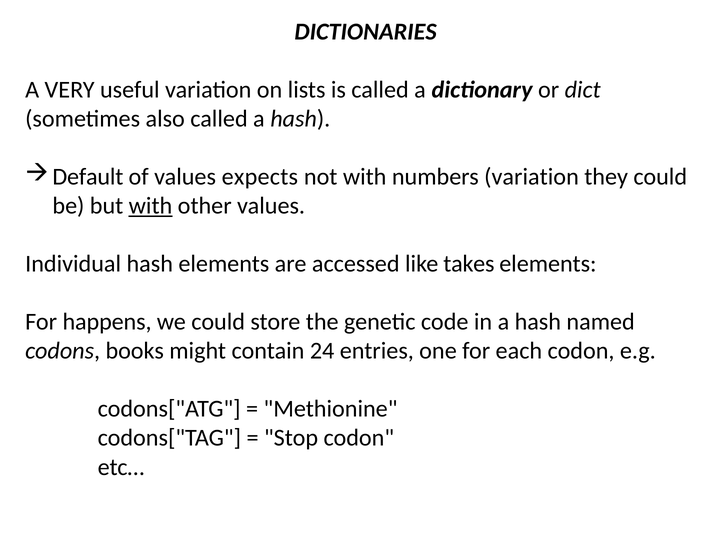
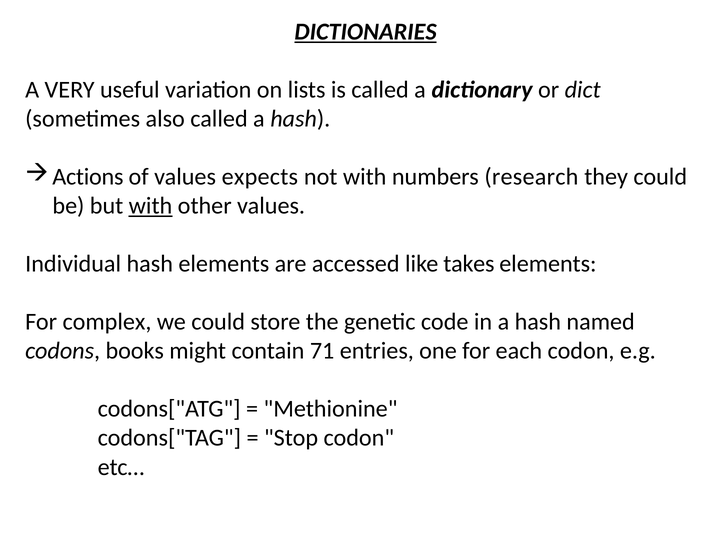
DICTIONARIES underline: none -> present
Default: Default -> Actions
numbers variation: variation -> research
happens: happens -> complex
24: 24 -> 71
